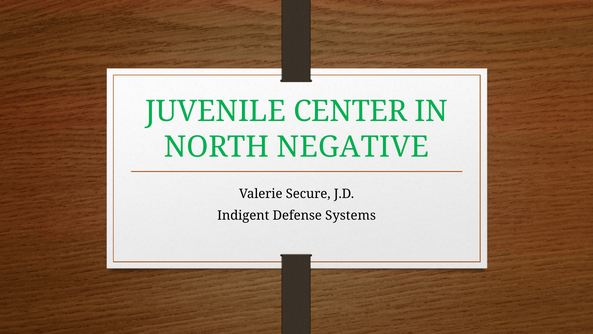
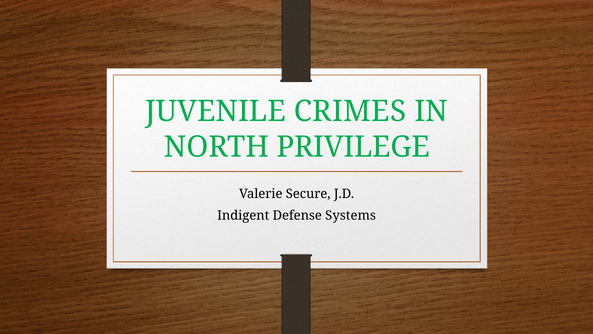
CENTER: CENTER -> CRIMES
NEGATIVE: NEGATIVE -> PRIVILEGE
